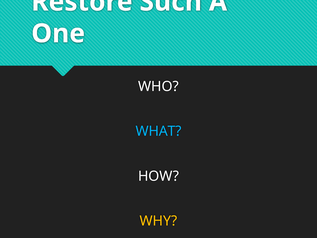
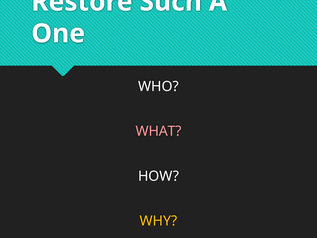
WHAT colour: light blue -> pink
